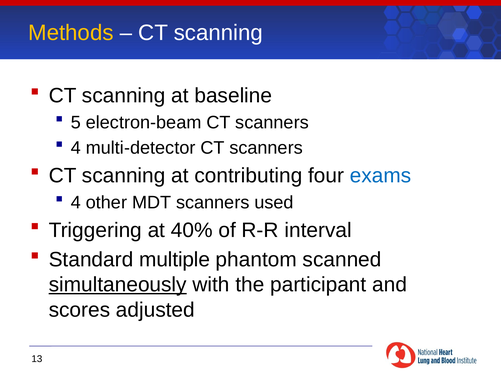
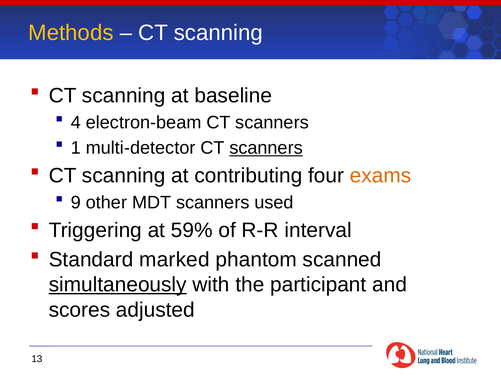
5: 5 -> 4
4 at (76, 148): 4 -> 1
scanners at (266, 148) underline: none -> present
exams colour: blue -> orange
4 at (76, 202): 4 -> 9
40%: 40% -> 59%
multiple: multiple -> marked
